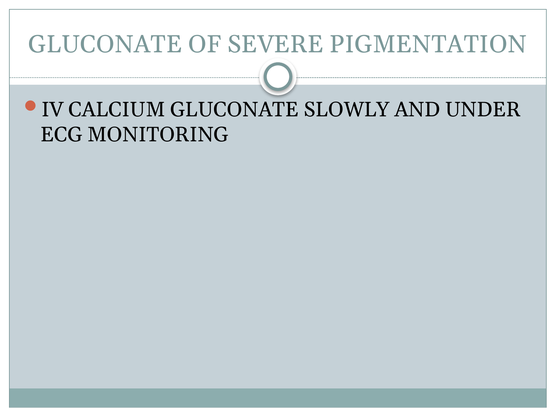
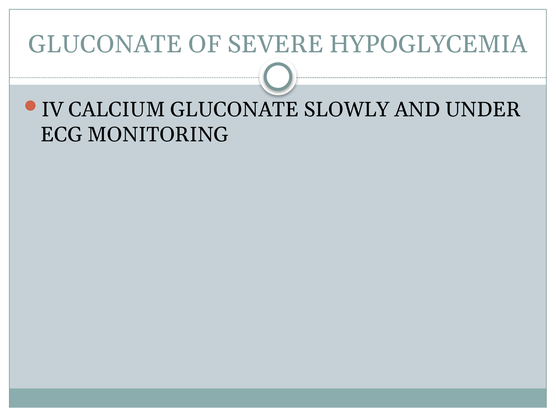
PIGMENTATION: PIGMENTATION -> HYPOGLYCEMIA
